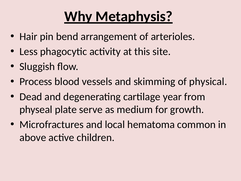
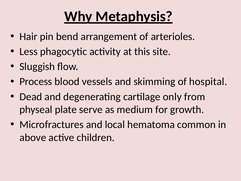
physical: physical -> hospital
year: year -> only
